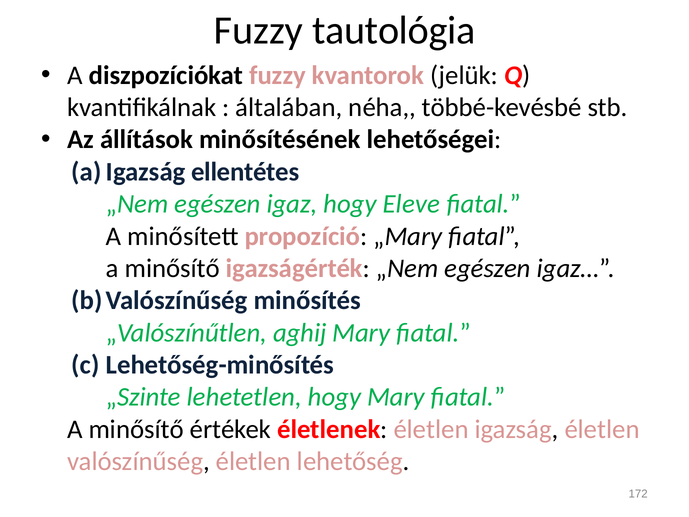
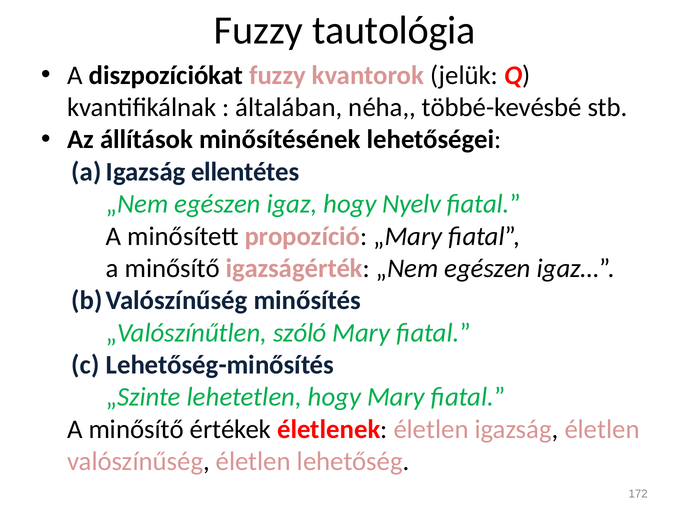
Eleve: Eleve -> Nyelv
aghij: aghij -> szóló
